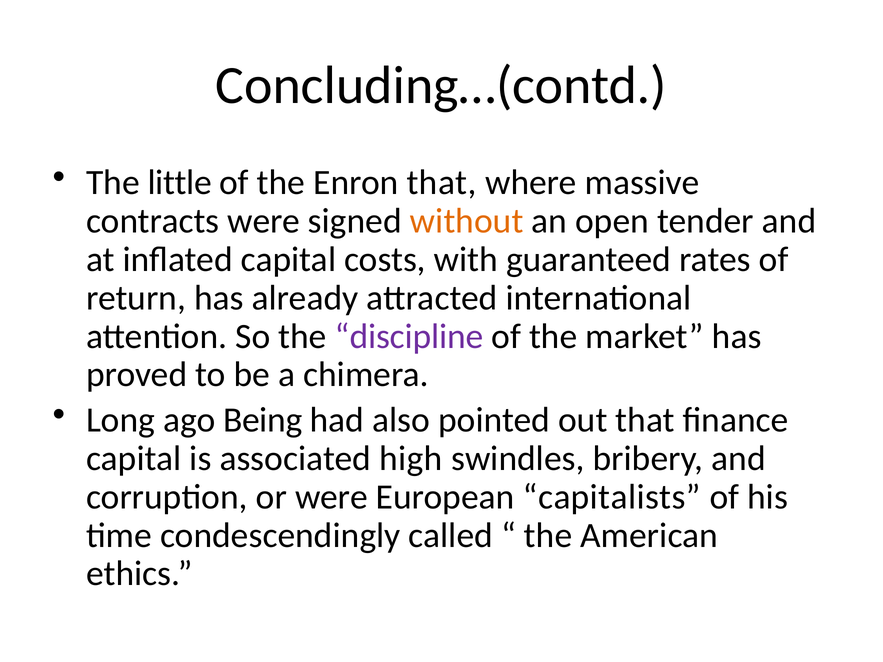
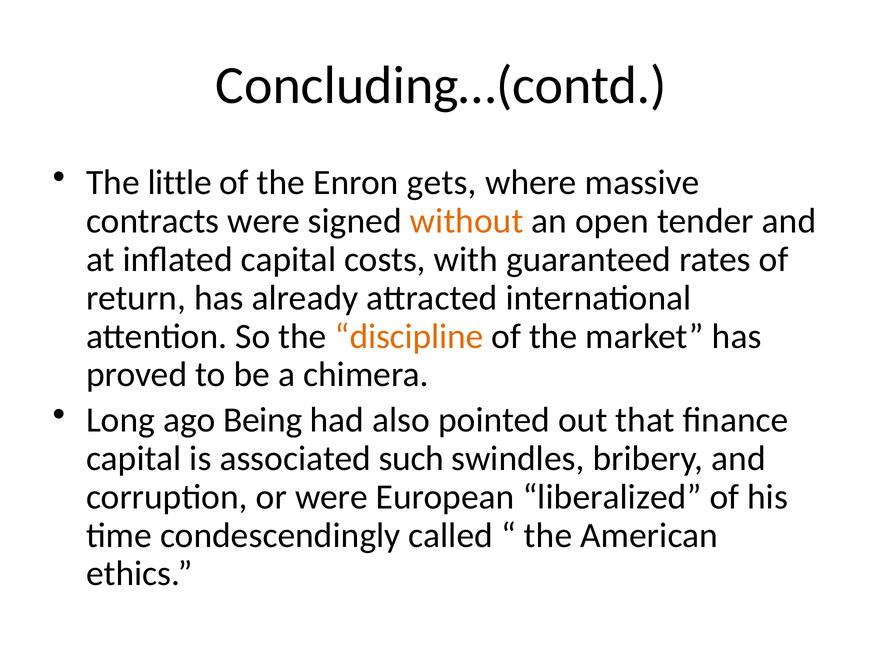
Enron that: that -> gets
discipline colour: purple -> orange
high: high -> such
capitalists: capitalists -> liberalized
